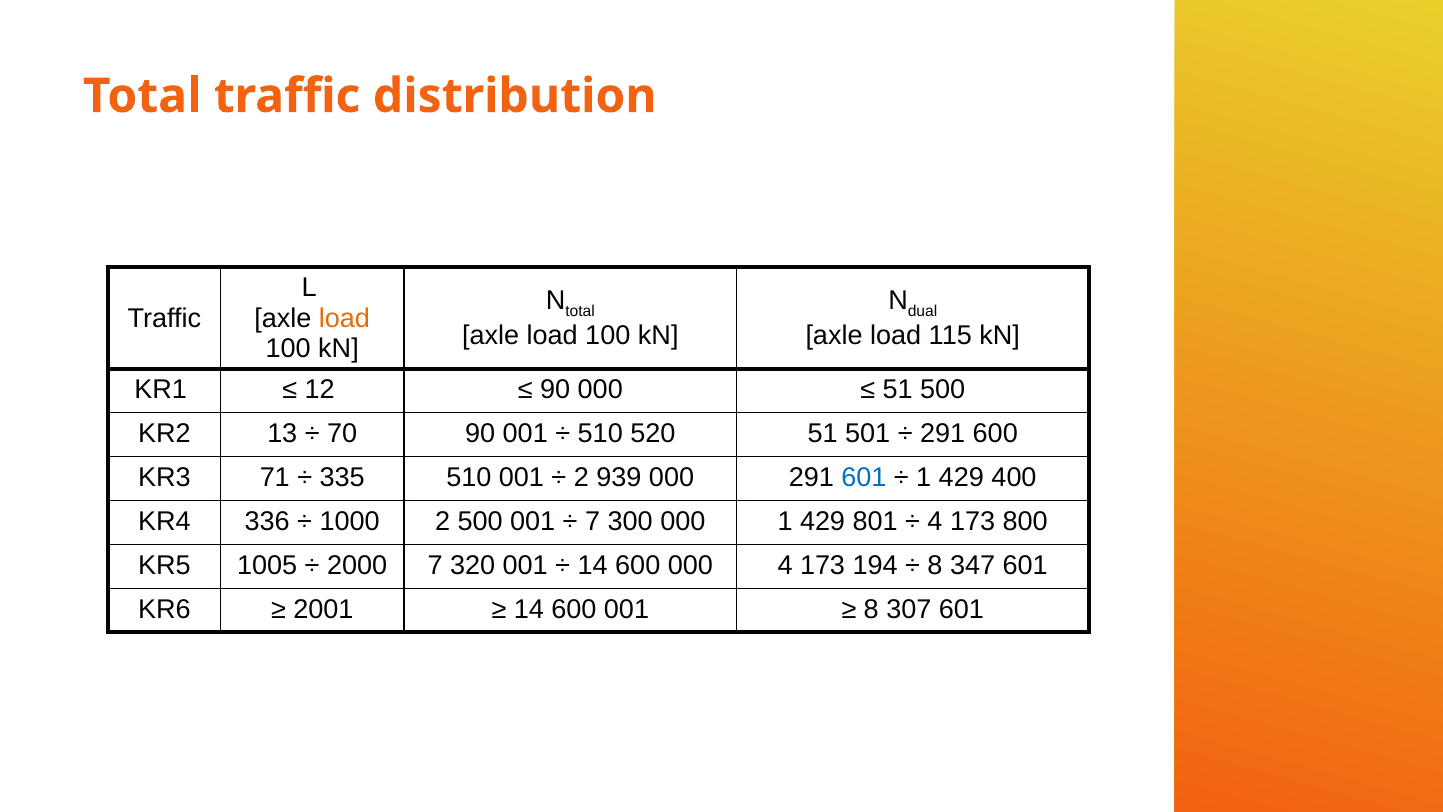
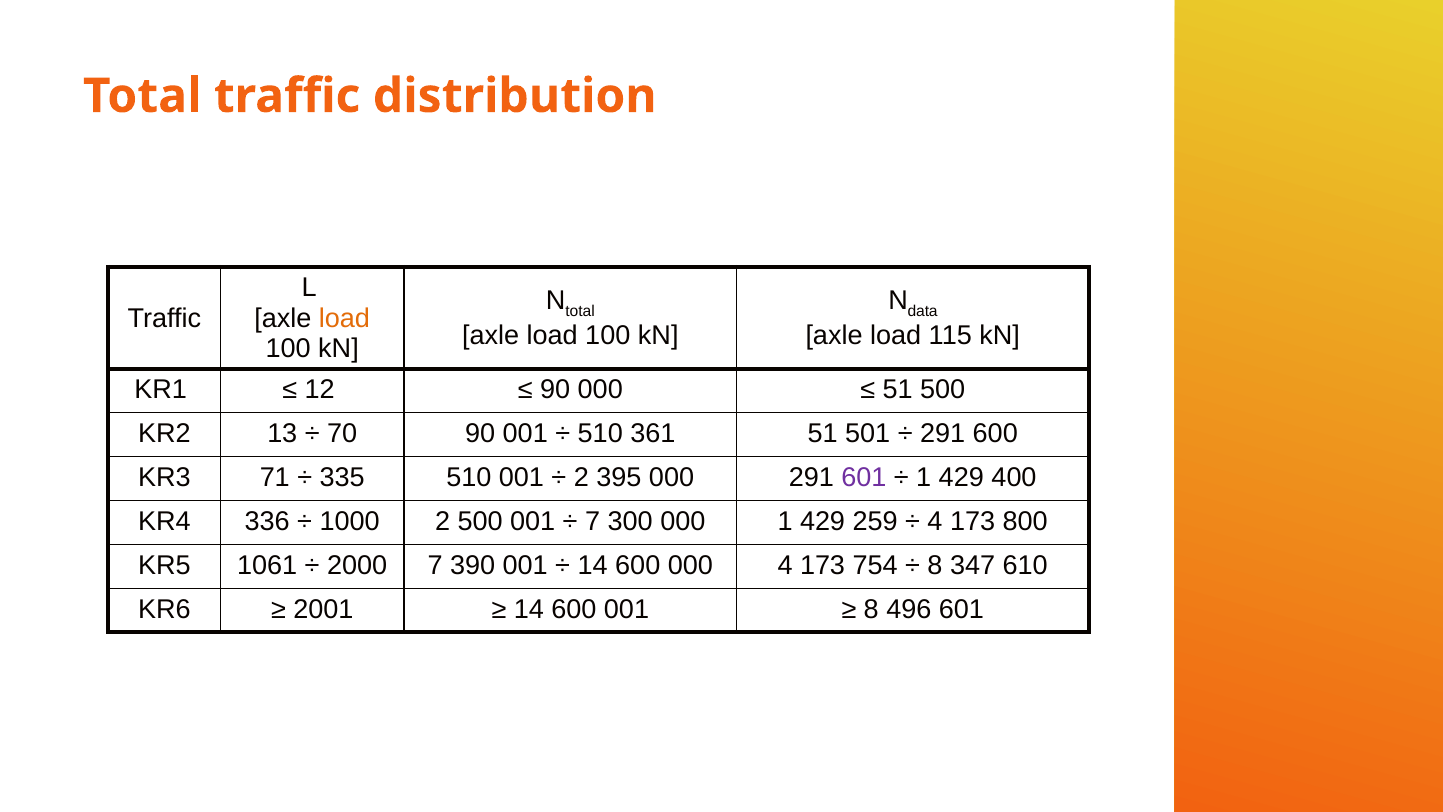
dual: dual -> data
520: 520 -> 361
939: 939 -> 395
601 at (864, 478) colour: blue -> purple
801: 801 -> 259
1005: 1005 -> 1061
320: 320 -> 390
194: 194 -> 754
347 601: 601 -> 610
307: 307 -> 496
